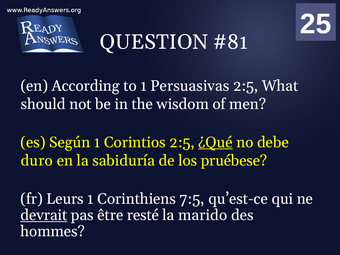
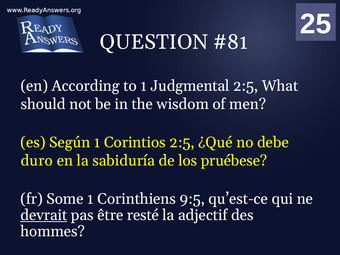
Persuasivas: Persuasivas -> Judgmental
¿Qué underline: present -> none
Leurs: Leurs -> Some
7:5: 7:5 -> 9:5
marido: marido -> adjectif
